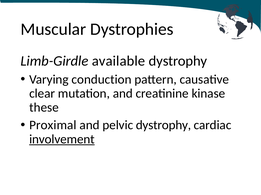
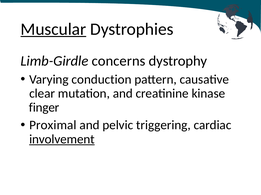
Muscular underline: none -> present
available: available -> concerns
these: these -> finger
pelvic dystrophy: dystrophy -> triggering
